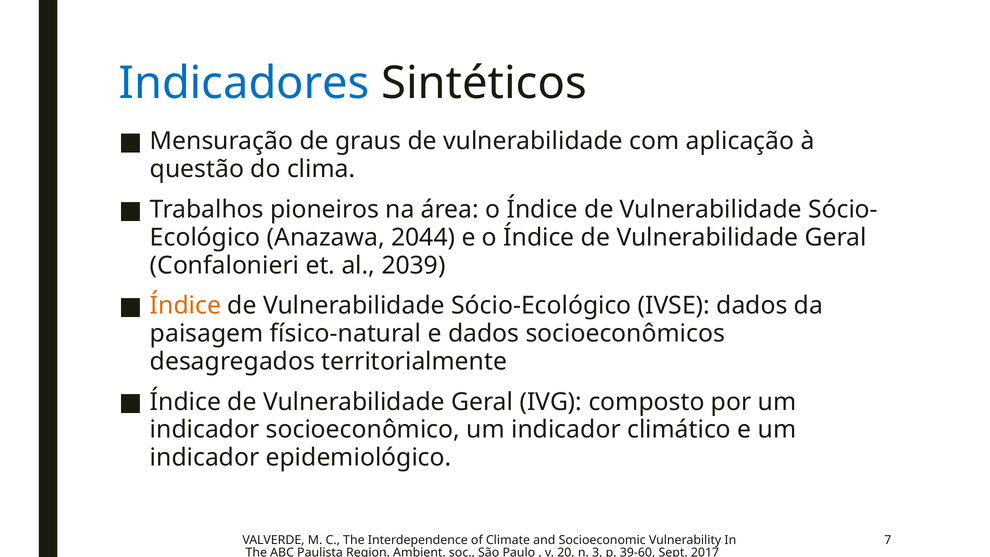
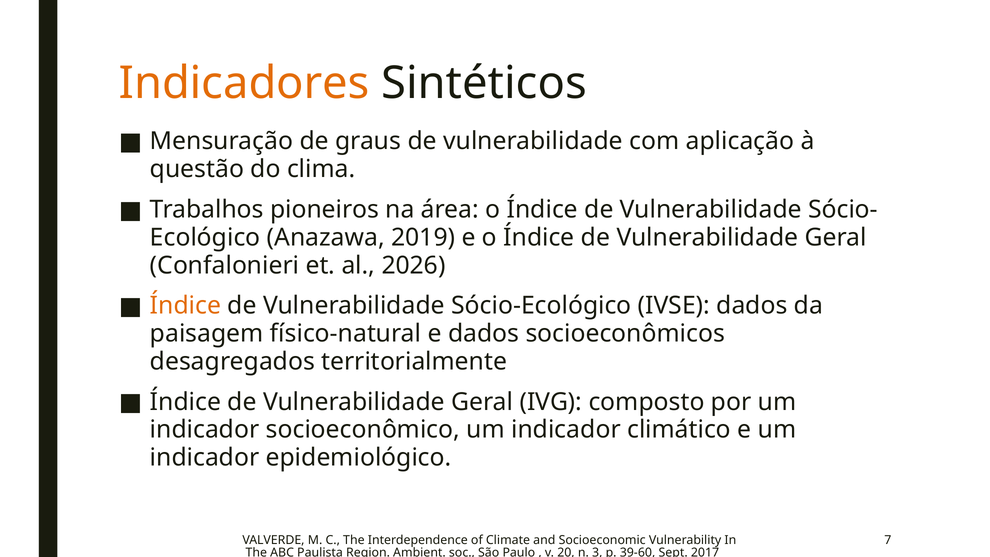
Indicadores colour: blue -> orange
2044: 2044 -> 2019
2039: 2039 -> 2026
